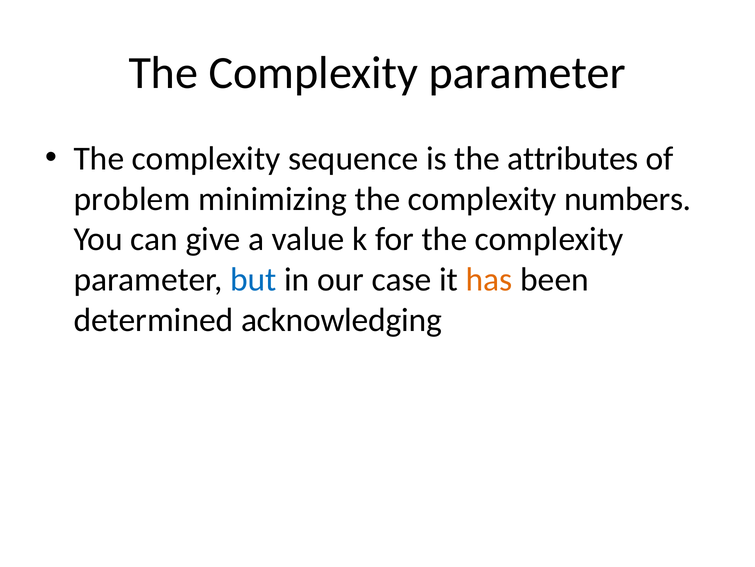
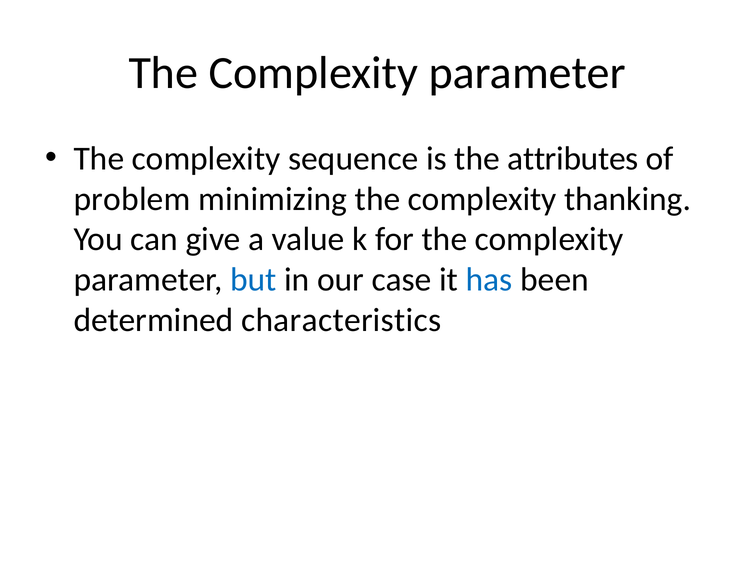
numbers: numbers -> thanking
has colour: orange -> blue
acknowledging: acknowledging -> characteristics
